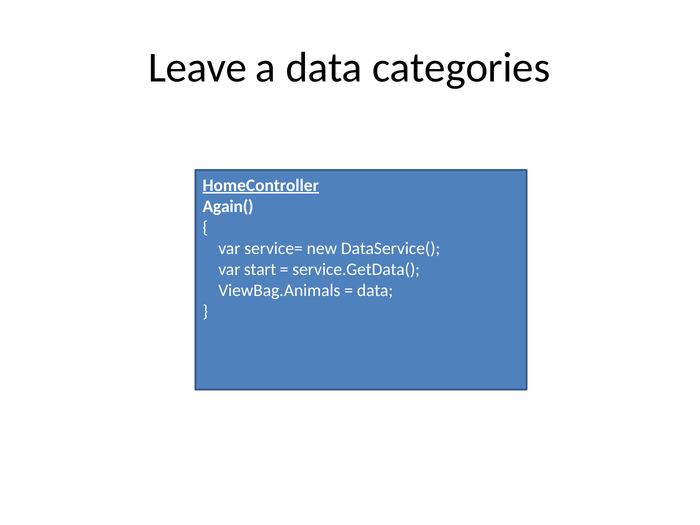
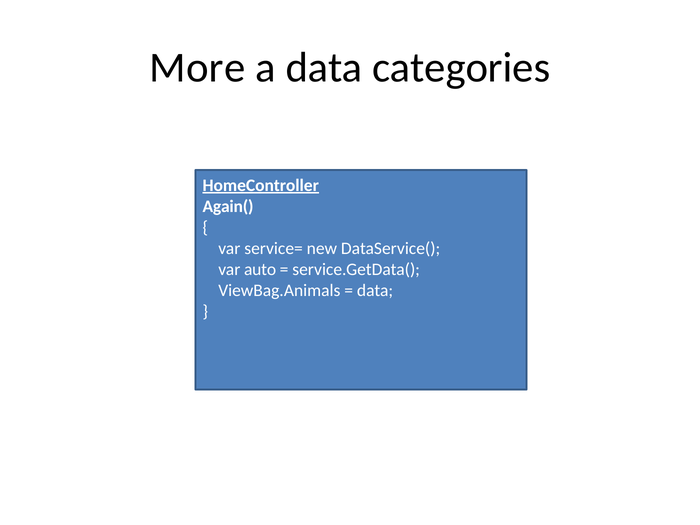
Leave: Leave -> More
start: start -> auto
